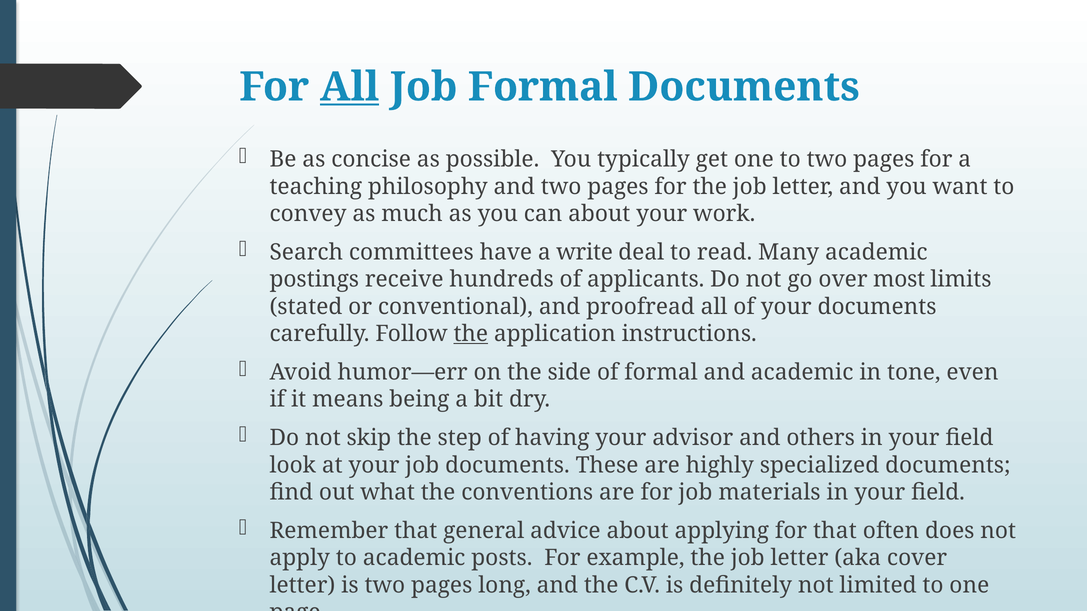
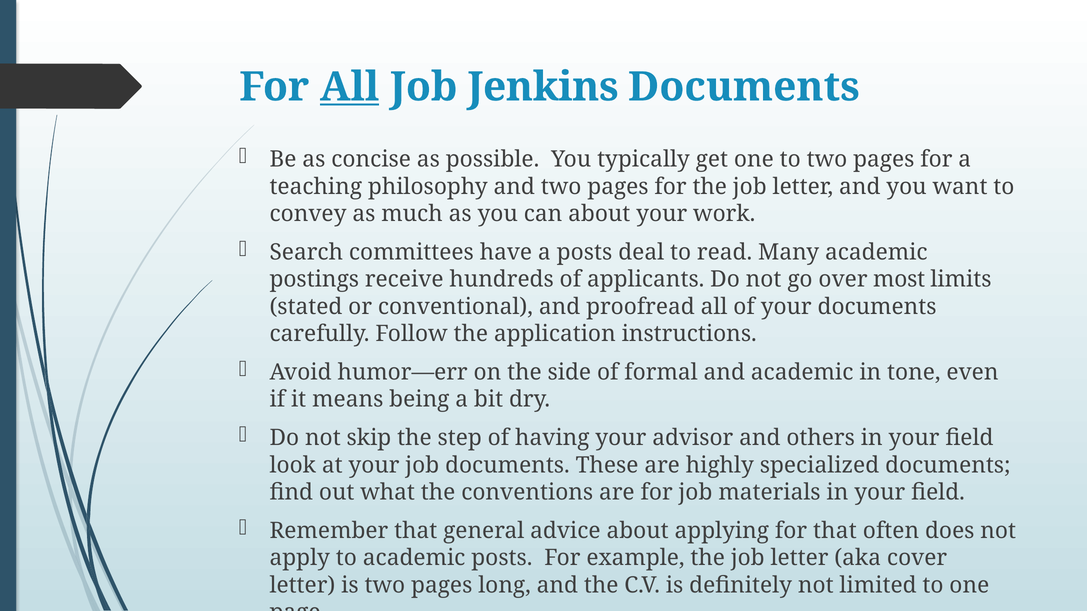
Job Formal: Formal -> Jenkins
a write: write -> posts
the at (471, 334) underline: present -> none
